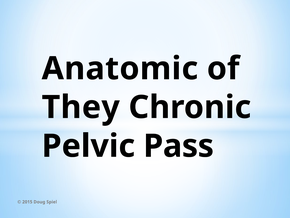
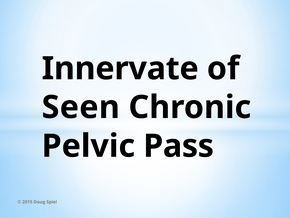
Anatomic: Anatomic -> Innervate
They: They -> Seen
